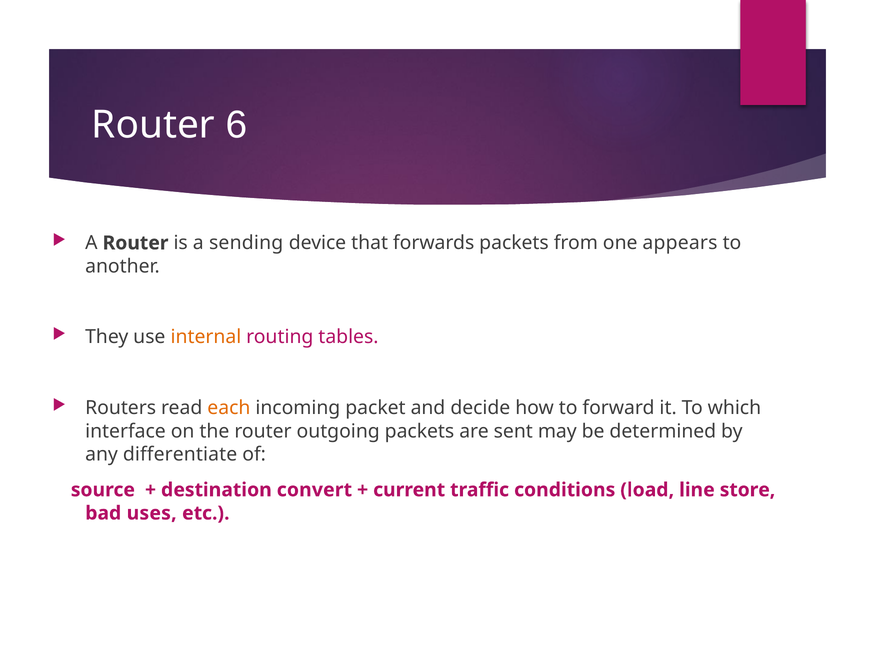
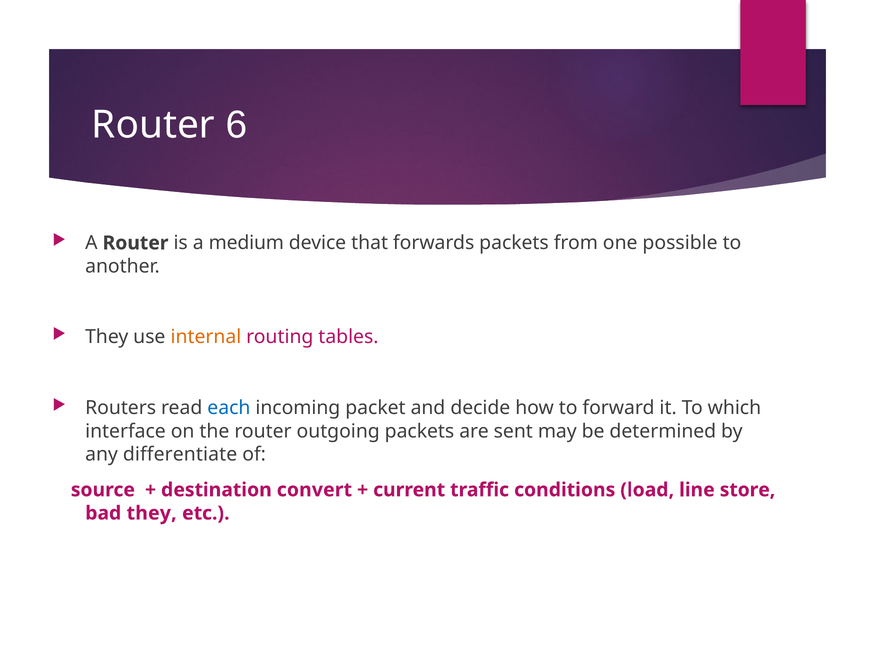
sending: sending -> medium
appears: appears -> possible
each colour: orange -> blue
bad uses: uses -> they
